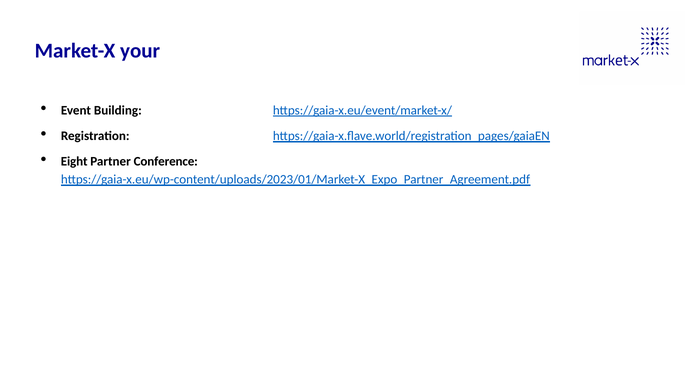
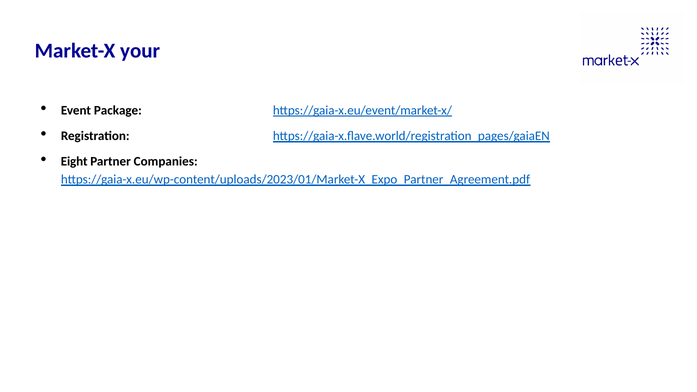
Building: Building -> Package
Conference: Conference -> Companies
